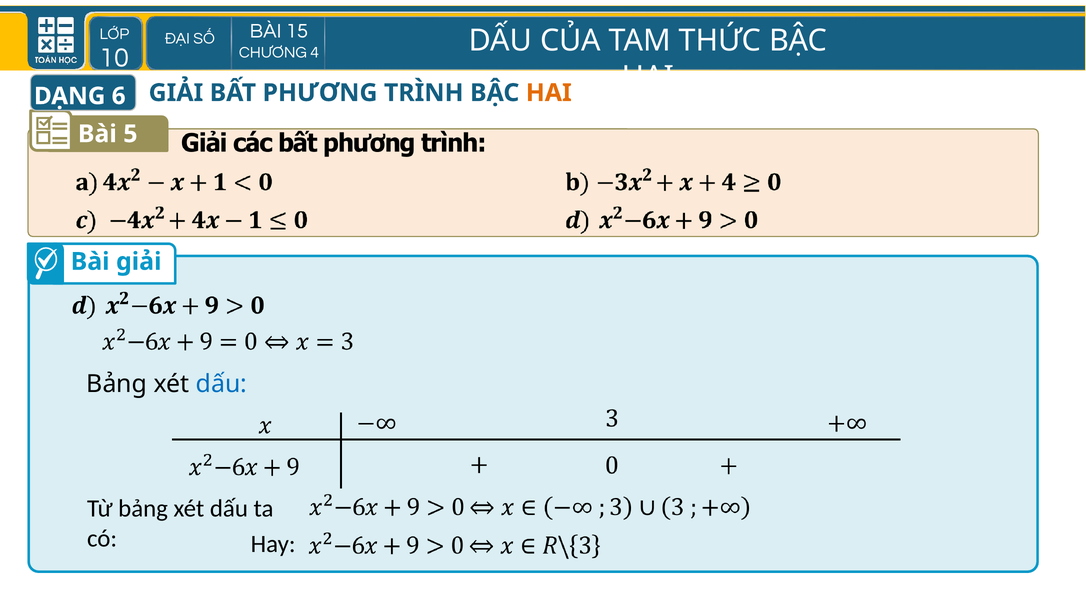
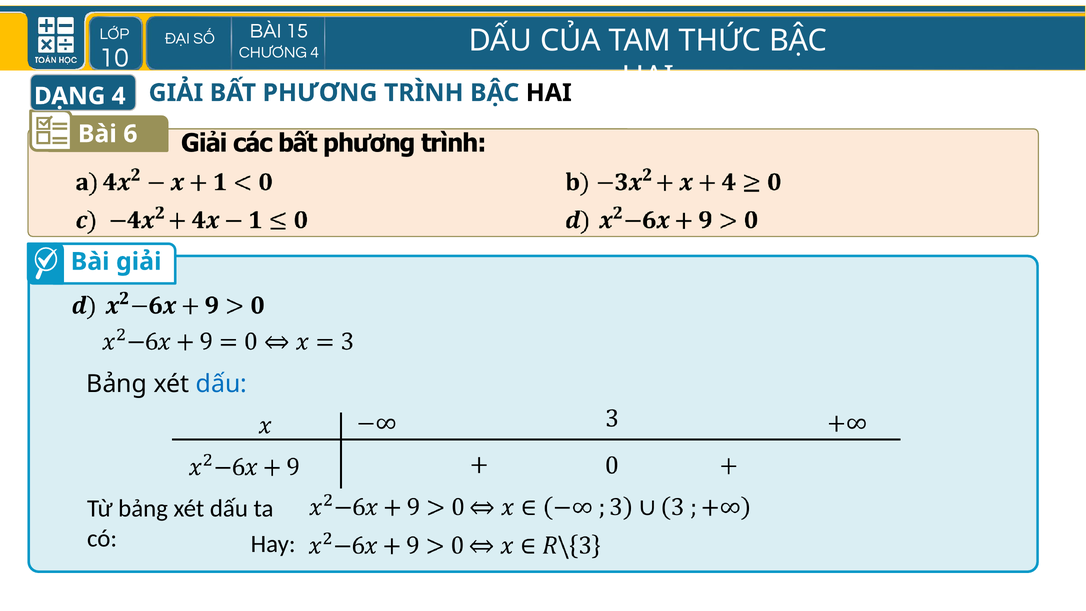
DẠNG 6: 6 -> 4
HAI at (549, 93) colour: orange -> black
5: 5 -> 6
